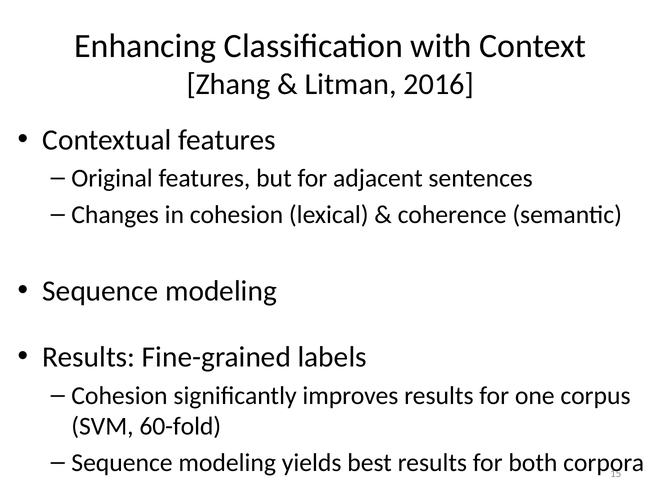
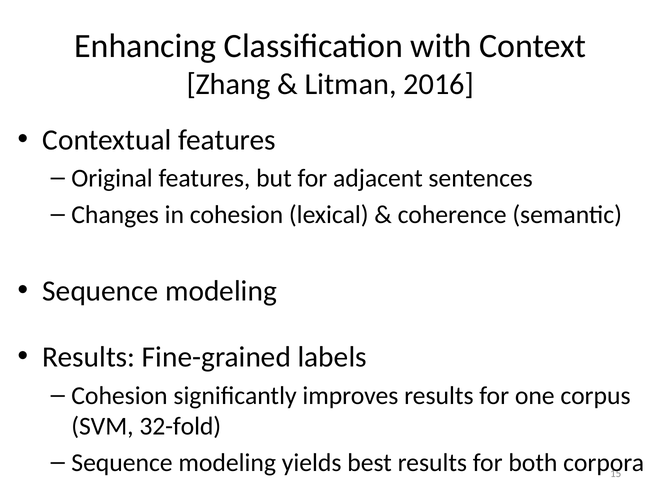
60-fold: 60-fold -> 32-fold
